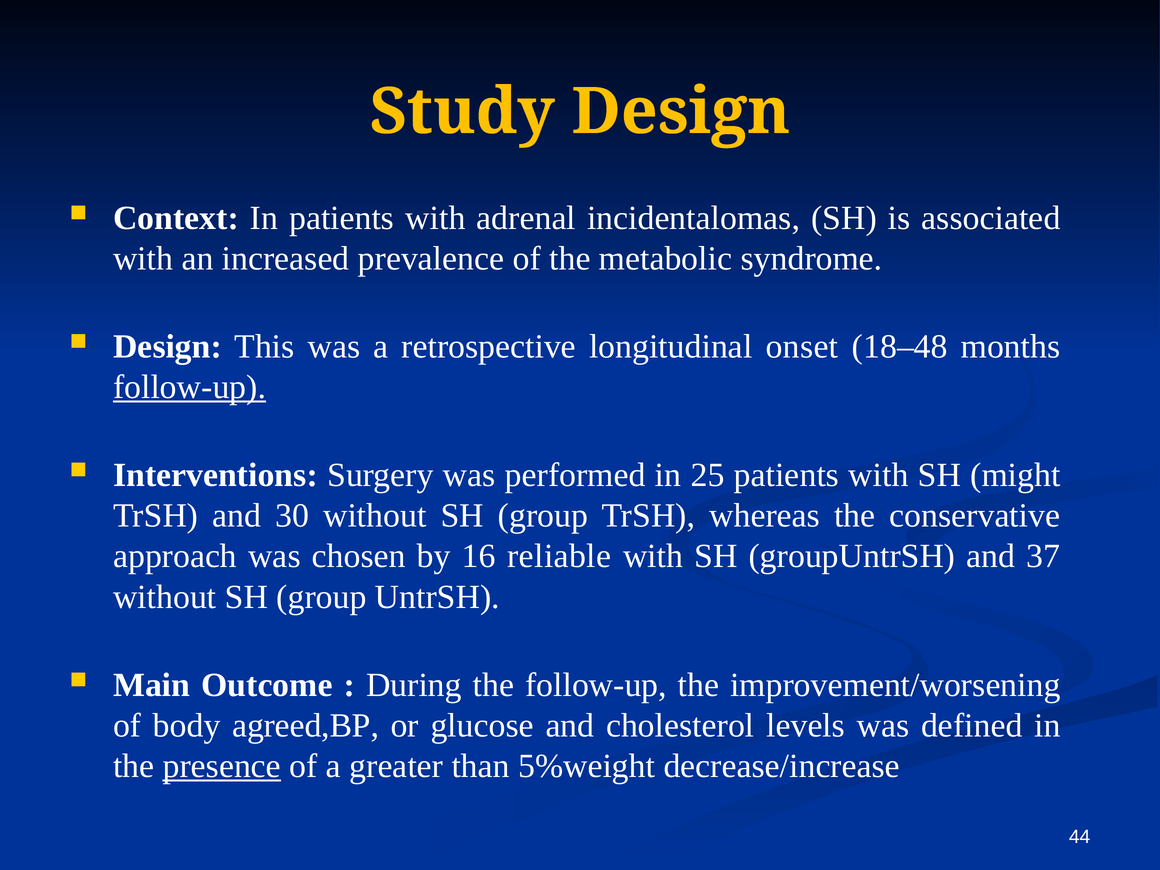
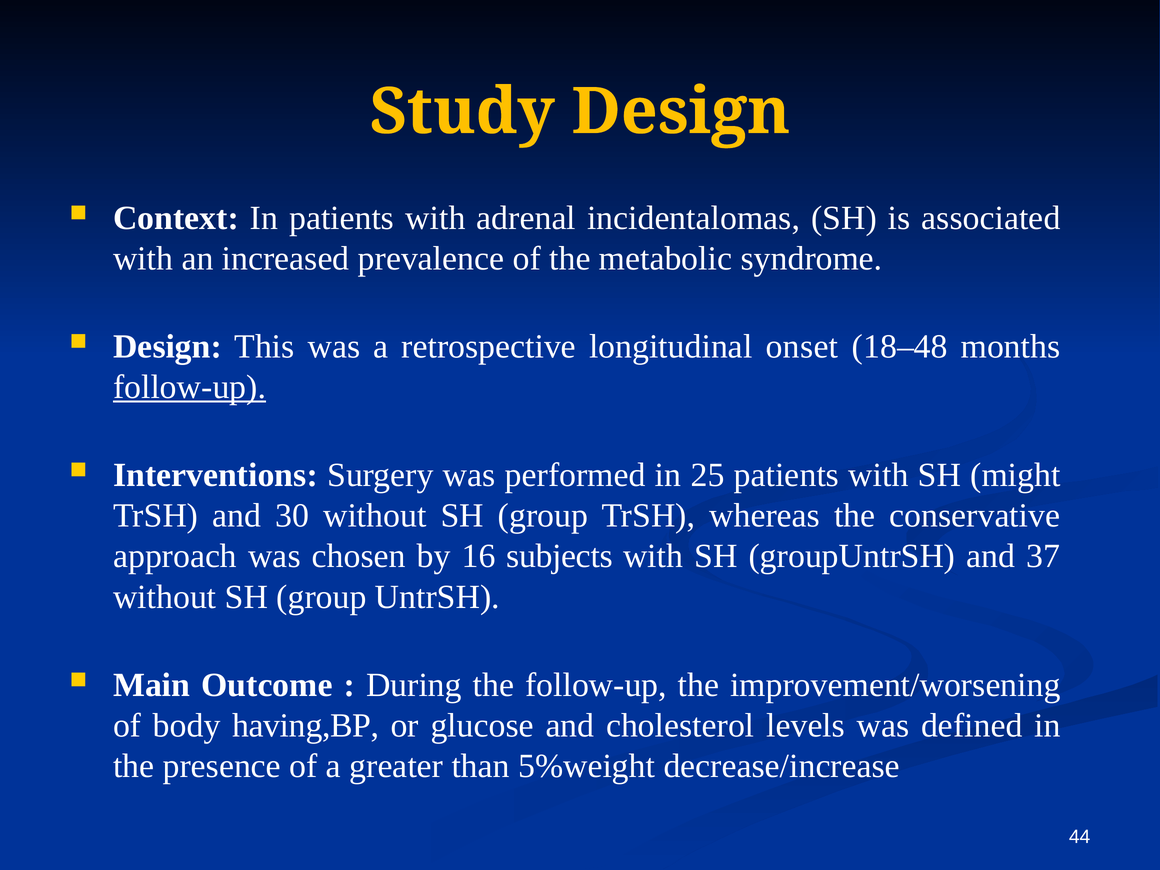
reliable: reliable -> subjects
agreed,BP: agreed,BP -> having,BP
presence underline: present -> none
